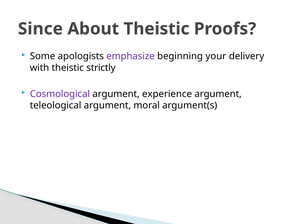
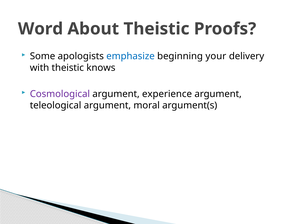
Since: Since -> Word
emphasize colour: purple -> blue
strictly: strictly -> knows
